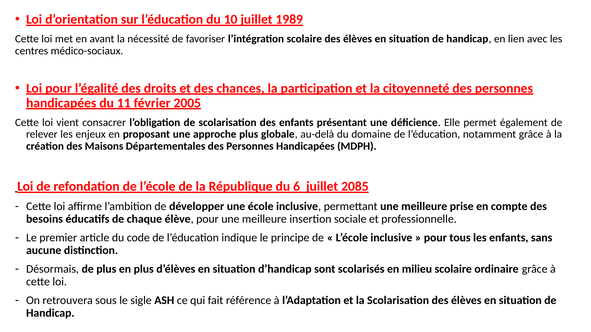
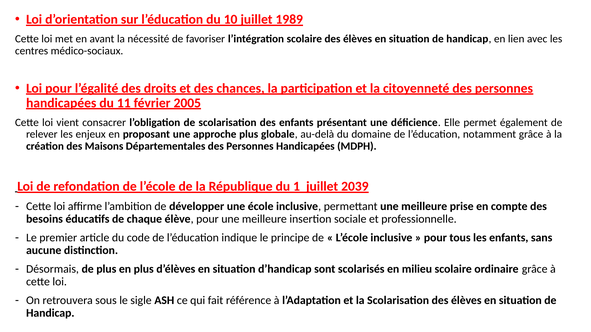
6: 6 -> 1
2085: 2085 -> 2039
